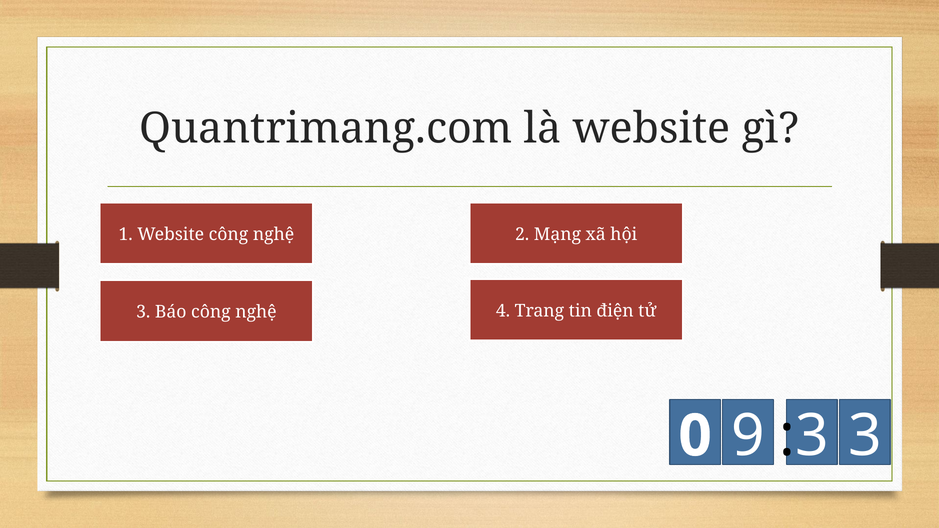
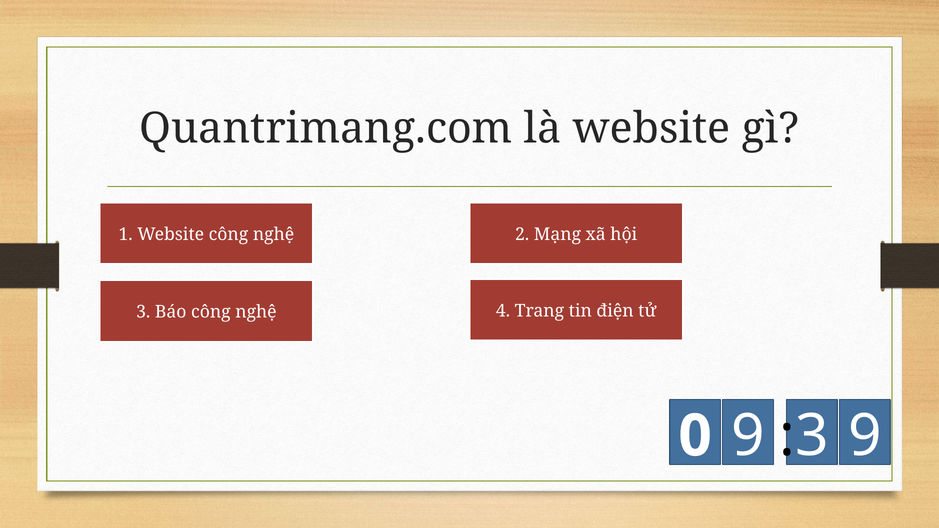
9 3: 3 -> 9
